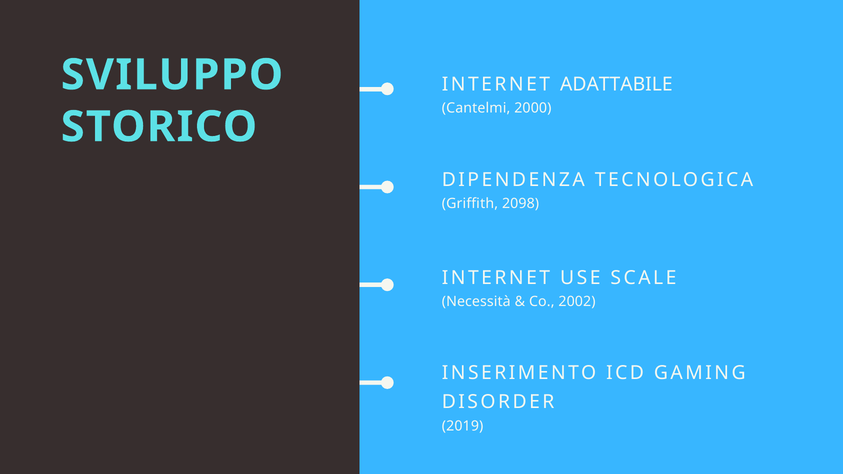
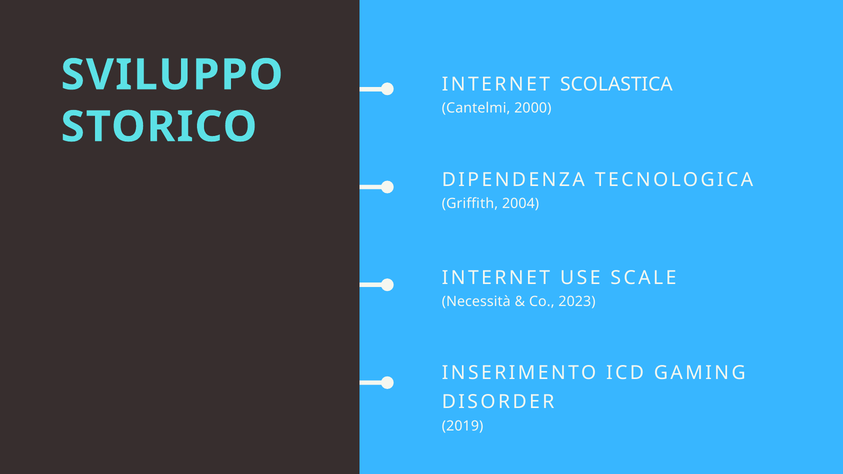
ADATTABILE: ADATTABILE -> SCOLASTICA
2098: 2098 -> 2004
2002: 2002 -> 2023
